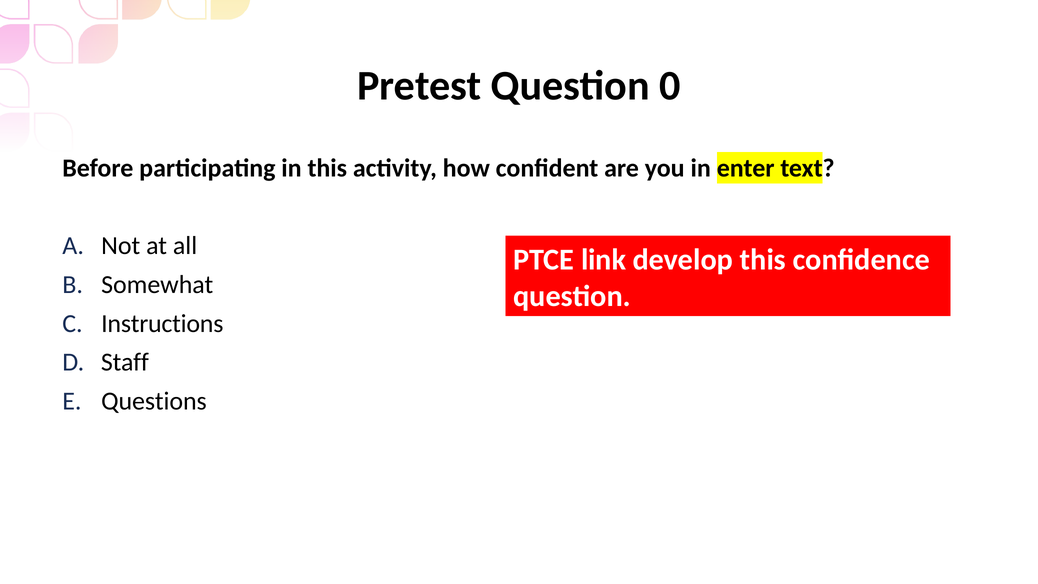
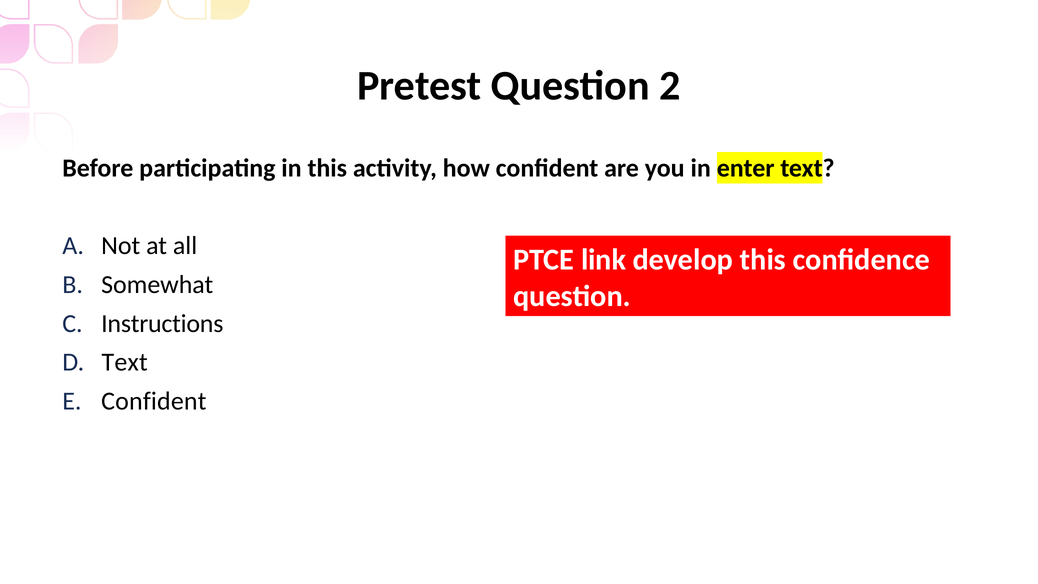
0: 0 -> 2
Staff at (125, 362): Staff -> Text
Questions at (154, 401): Questions -> Confident
